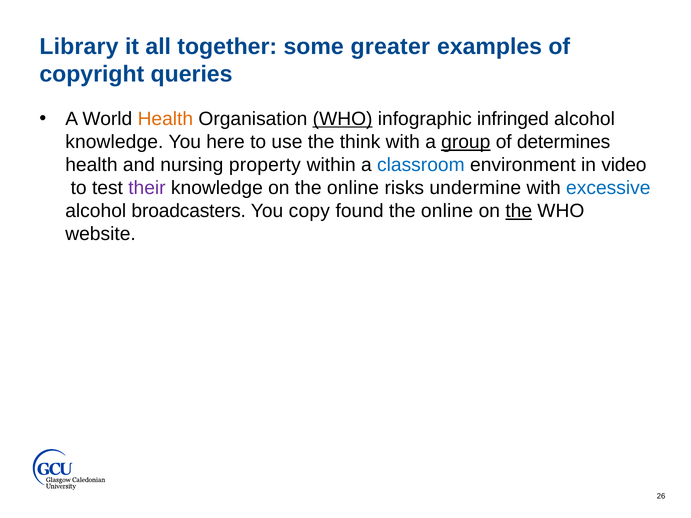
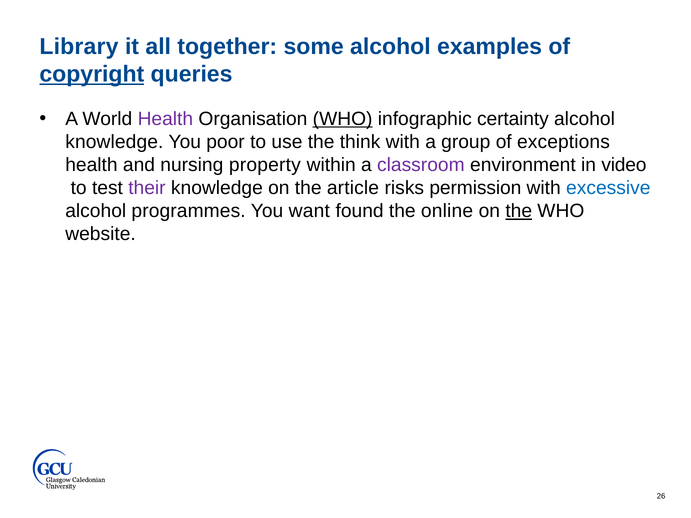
some greater: greater -> alcohol
copyright underline: none -> present
Health at (165, 119) colour: orange -> purple
infringed: infringed -> certainty
here: here -> poor
group underline: present -> none
determines: determines -> exceptions
classroom colour: blue -> purple
on the online: online -> article
undermine: undermine -> permission
broadcasters: broadcasters -> programmes
copy: copy -> want
